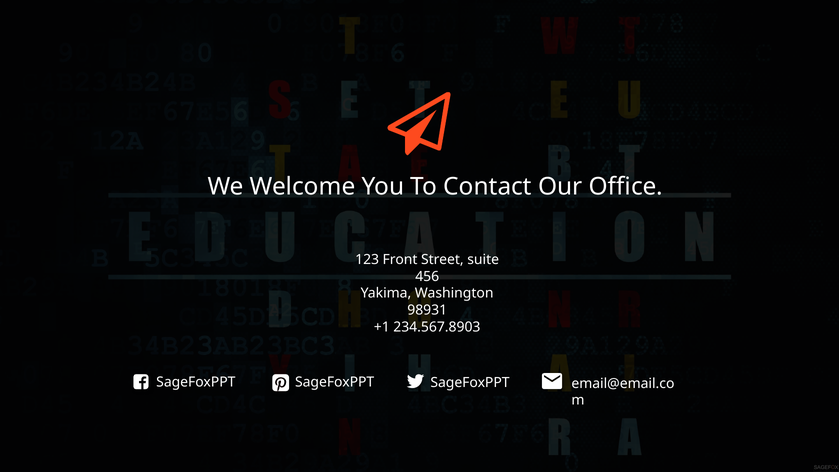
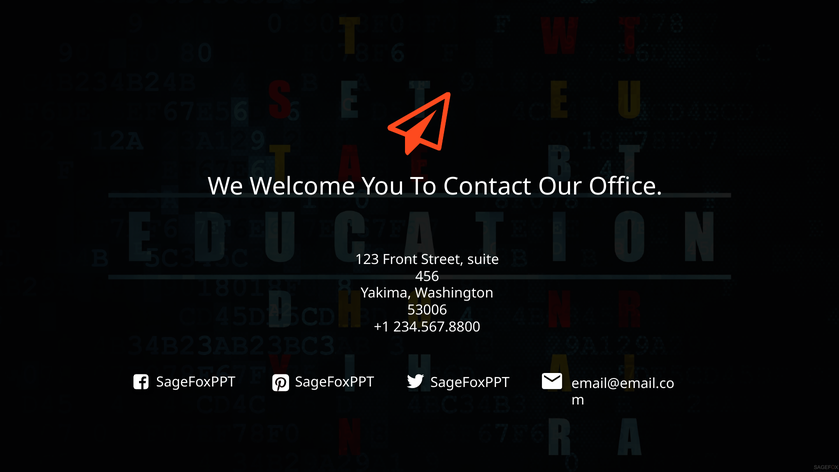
98931: 98931 -> 53006
234.567.8903: 234.567.8903 -> 234.567.8800
